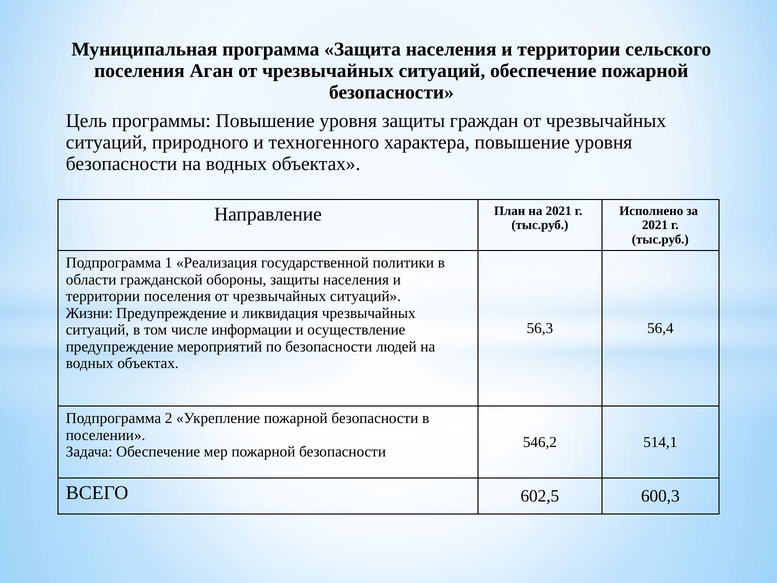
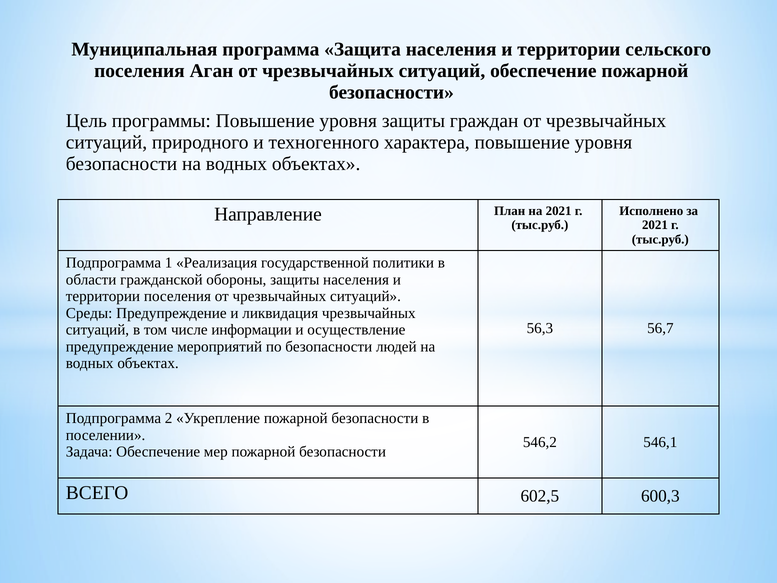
Жизни: Жизни -> Среды
56,4: 56,4 -> 56,7
514,1: 514,1 -> 546,1
